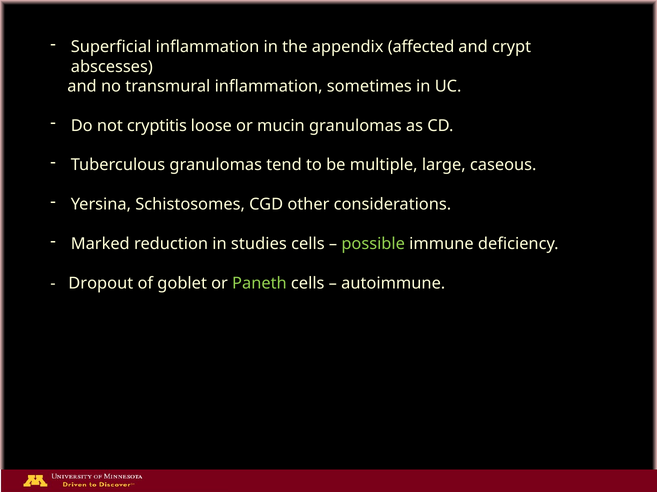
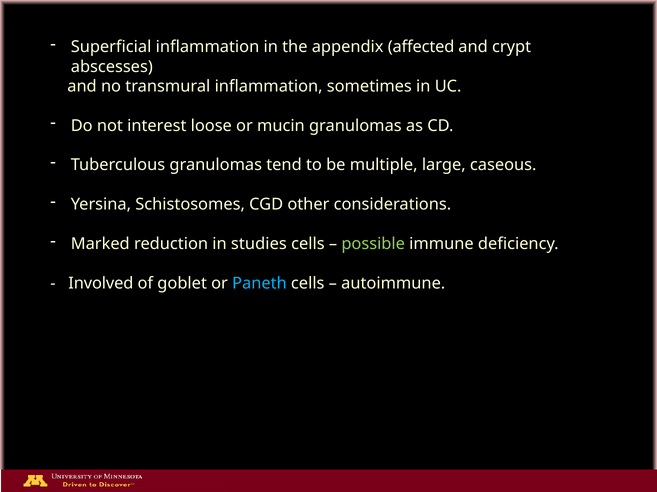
cryptitis: cryptitis -> interest
Dropout: Dropout -> Involved
Paneth colour: light green -> light blue
